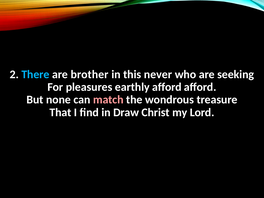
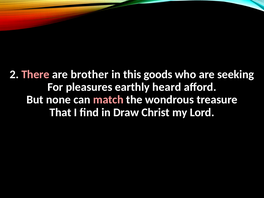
There colour: light blue -> pink
never: never -> goods
earthly afford: afford -> heard
